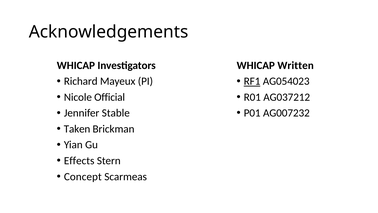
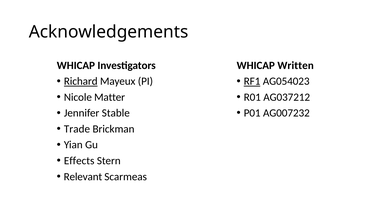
Richard underline: none -> present
Official: Official -> Matter
Taken: Taken -> Trade
Concept: Concept -> Relevant
